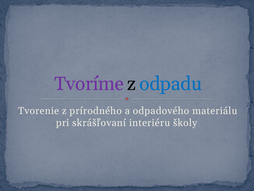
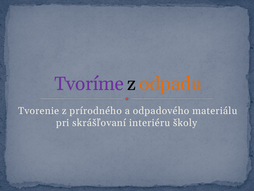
odpadu colour: blue -> orange
